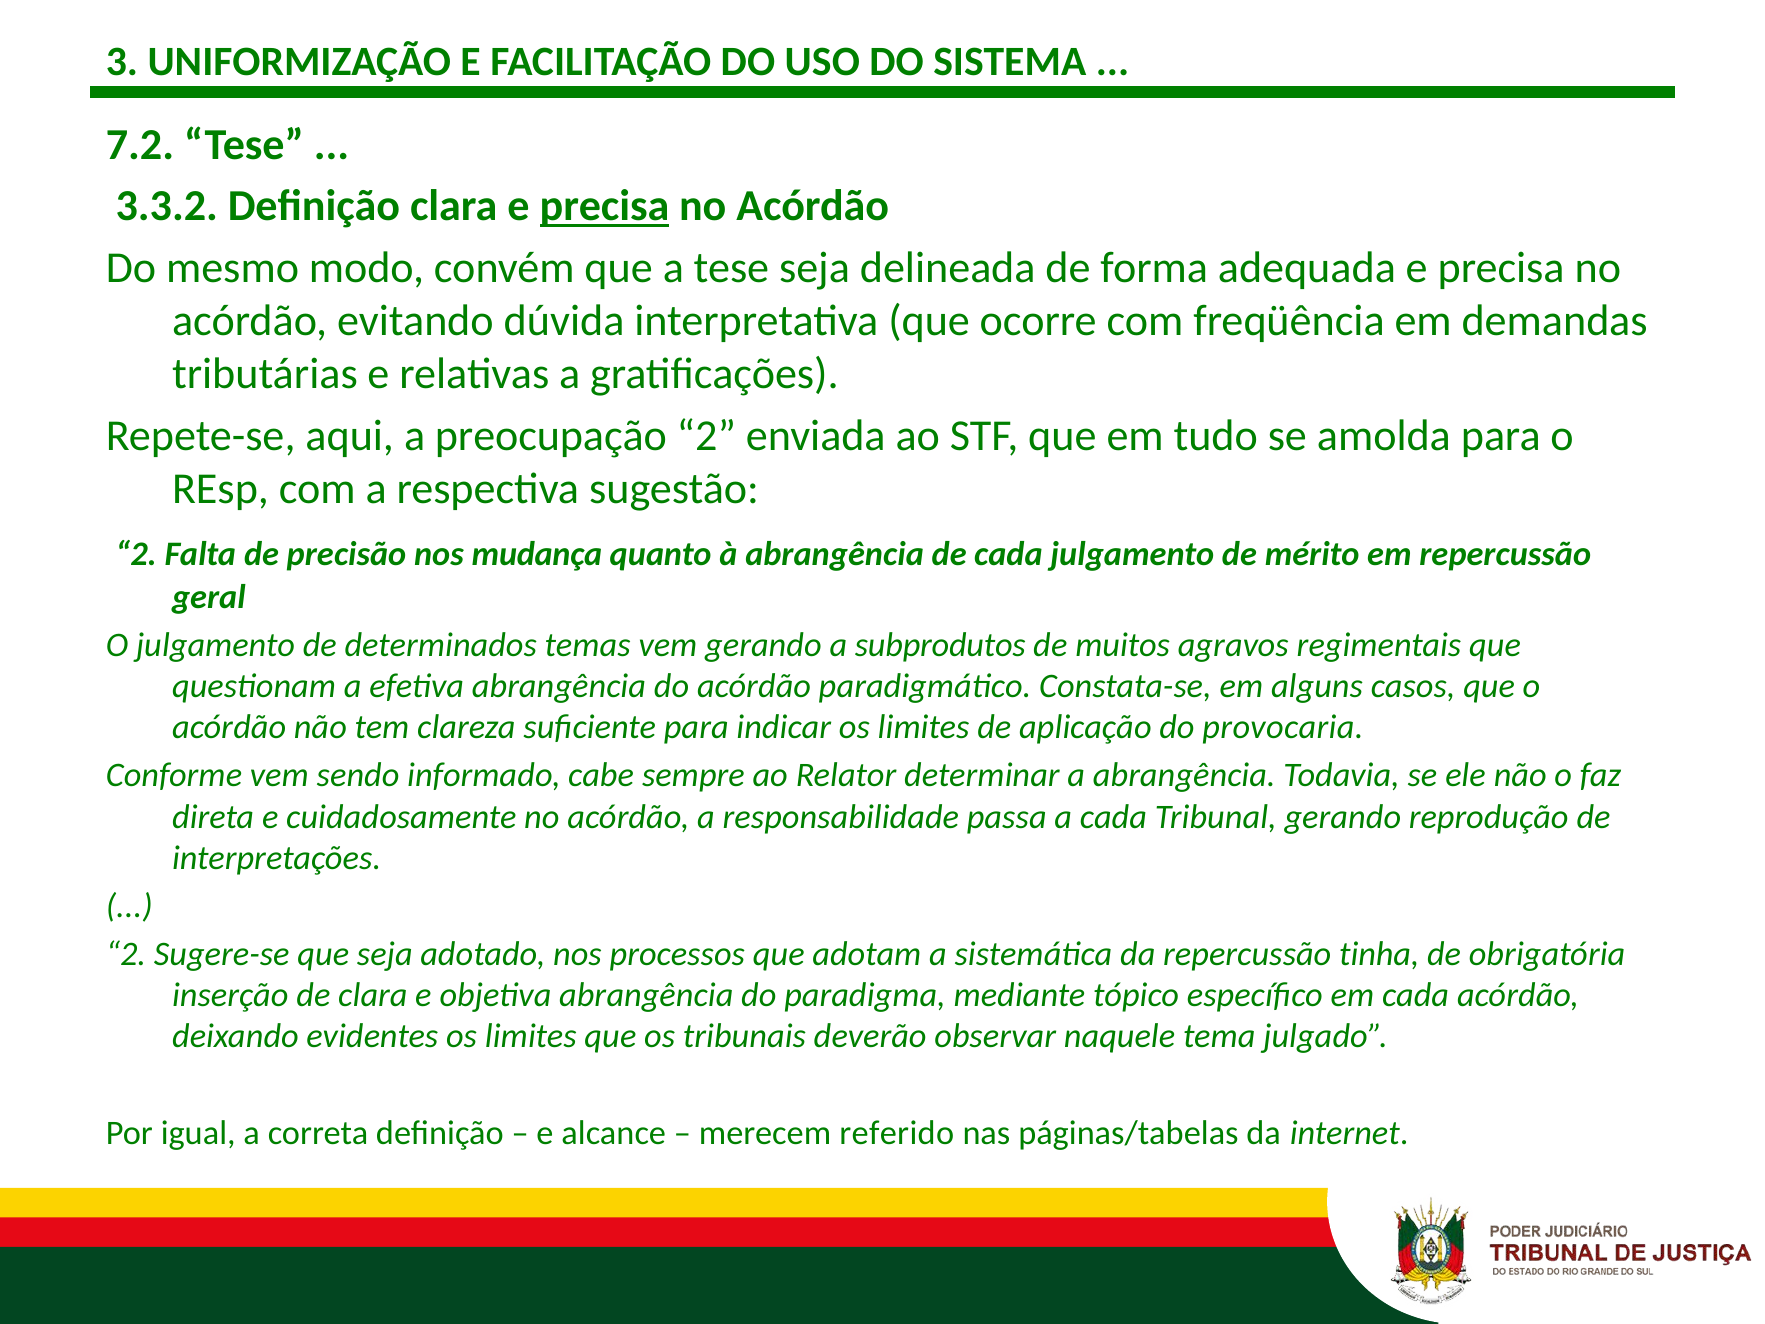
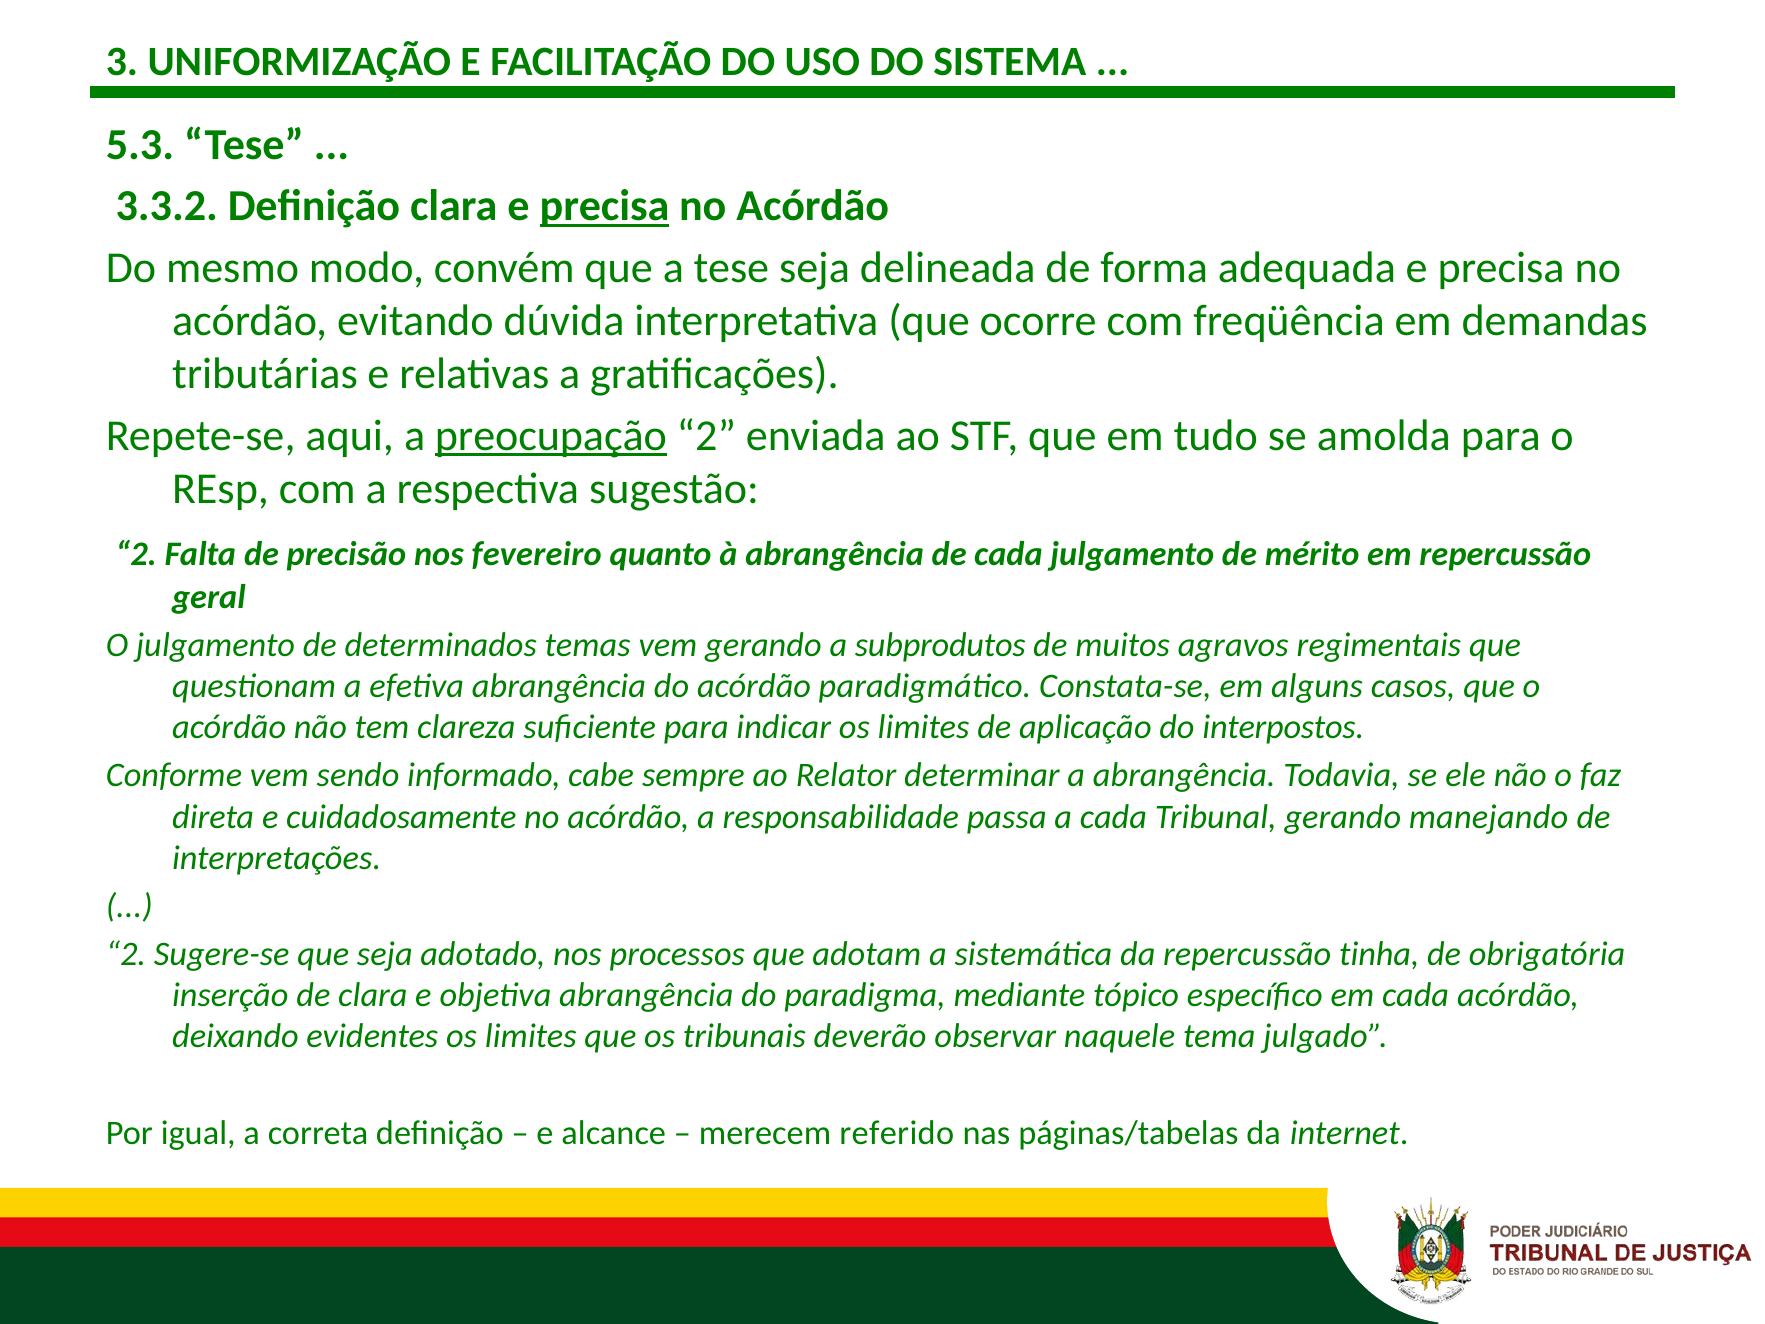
7.2: 7.2 -> 5.3
preocupação underline: none -> present
mudança: mudança -> fevereiro
provocaria: provocaria -> interpostos
reprodução: reprodução -> manejando
